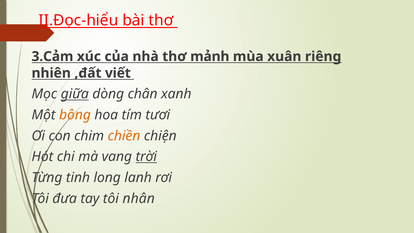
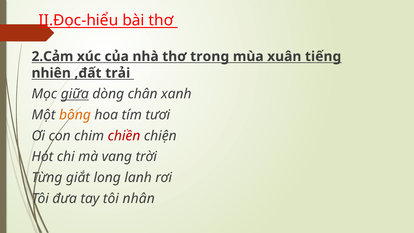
3.Cảm: 3.Cảm -> 2.Cảm
mảnh: mảnh -> trong
riêng: riêng -> tiếng
viết: viết -> trải
chiền colour: orange -> red
trời underline: present -> none
tinh: tinh -> giắt
